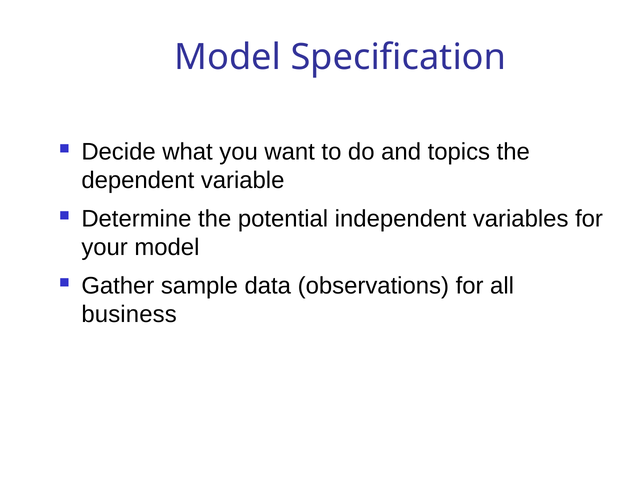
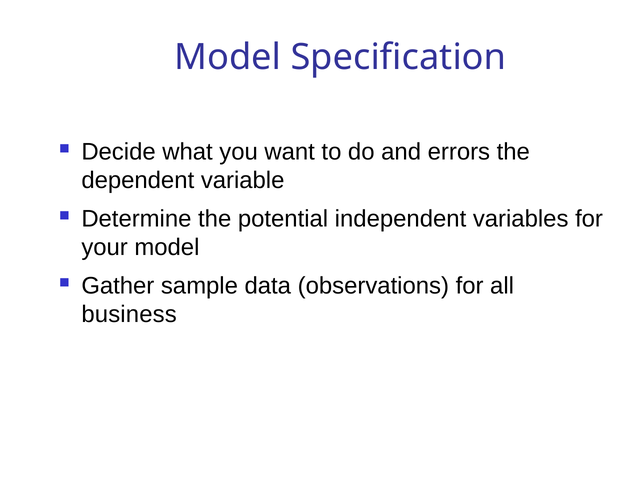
topics: topics -> errors
